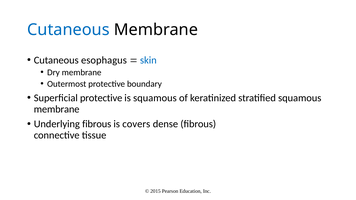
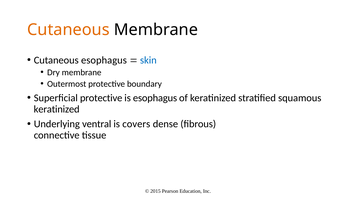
Cutaneous at (68, 30) colour: blue -> orange
is squamous: squamous -> esophagus
membrane at (57, 109): membrane -> keratinized
Underlying fibrous: fibrous -> ventral
